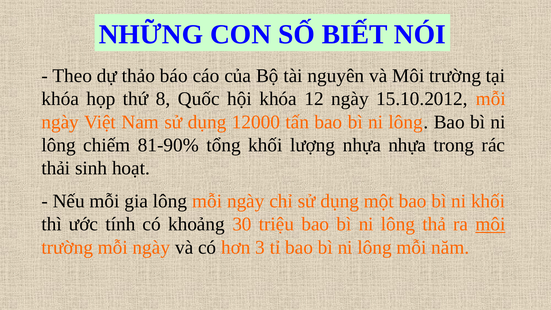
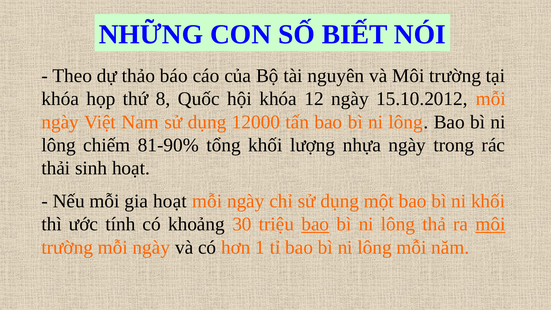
nhựa nhựa: nhựa -> ngày
gia lông: lông -> hoạt
bao at (315, 224) underline: none -> present
3: 3 -> 1
